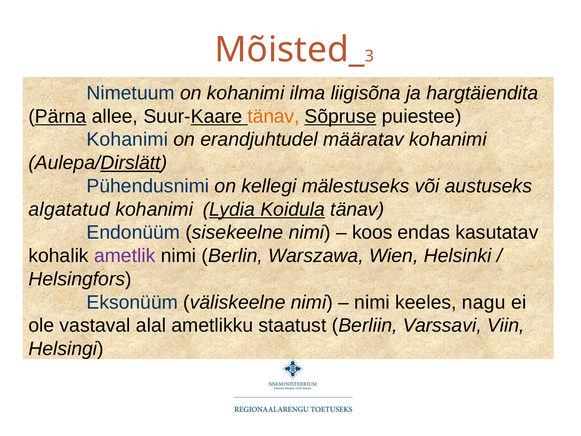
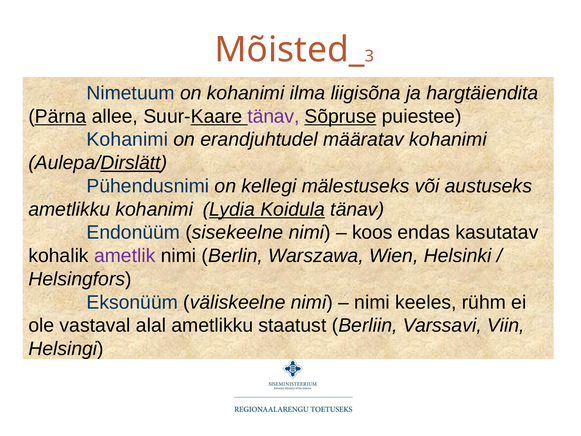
tänav at (274, 116) colour: orange -> purple
algatatud at (69, 209): algatatud -> ametlikku
nagu: nagu -> rühm
